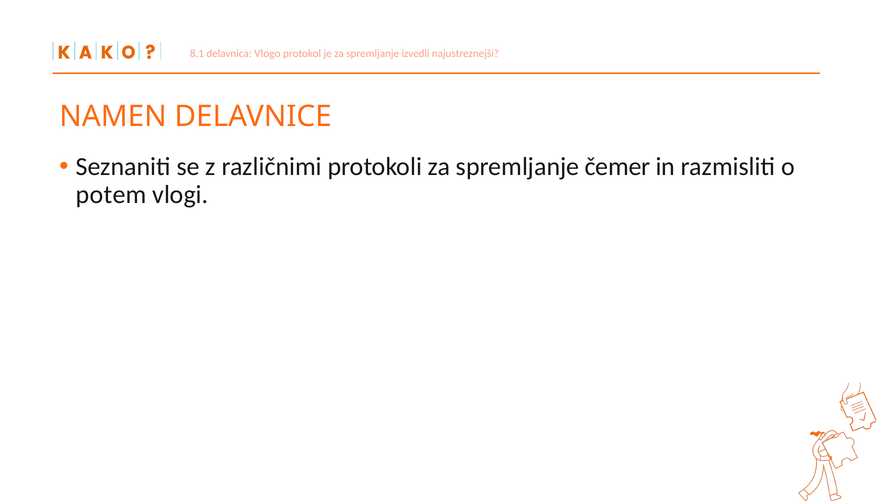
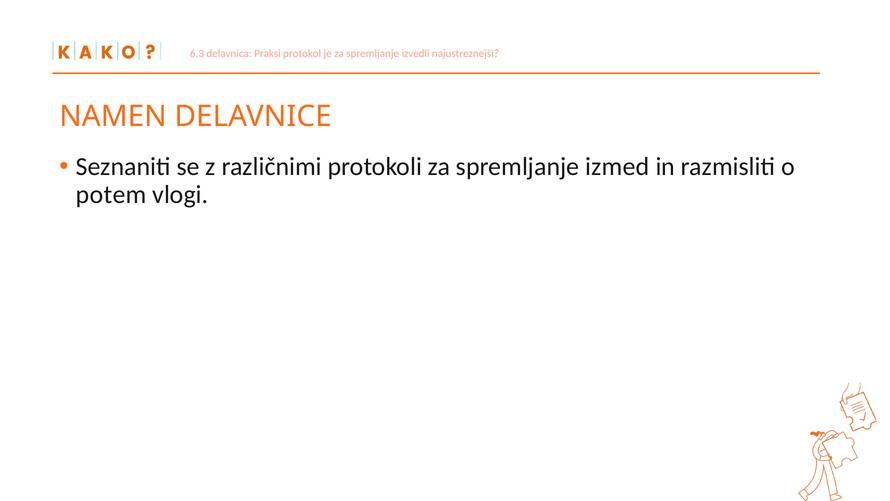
8.1: 8.1 -> 6.3
Vlogo: Vlogo -> Praksi
čemer: čemer -> izmed
